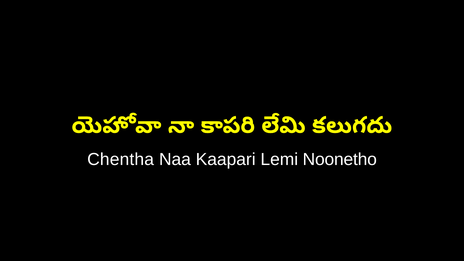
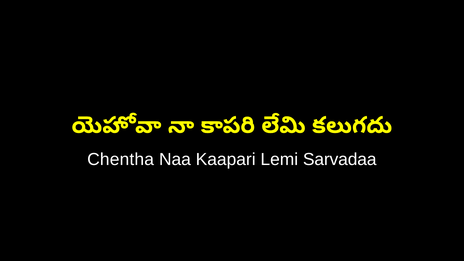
Noonetho: Noonetho -> Sarvadaa
